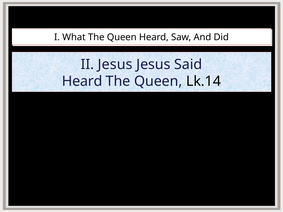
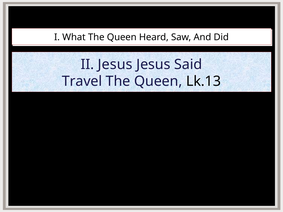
Heard at (82, 81): Heard -> Travel
Lk.14: Lk.14 -> Lk.13
